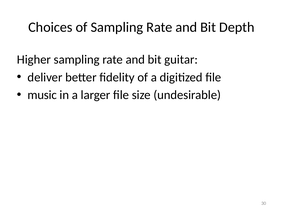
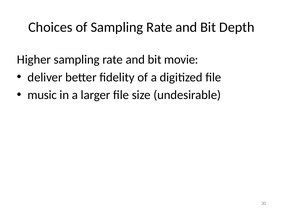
guitar: guitar -> movie
